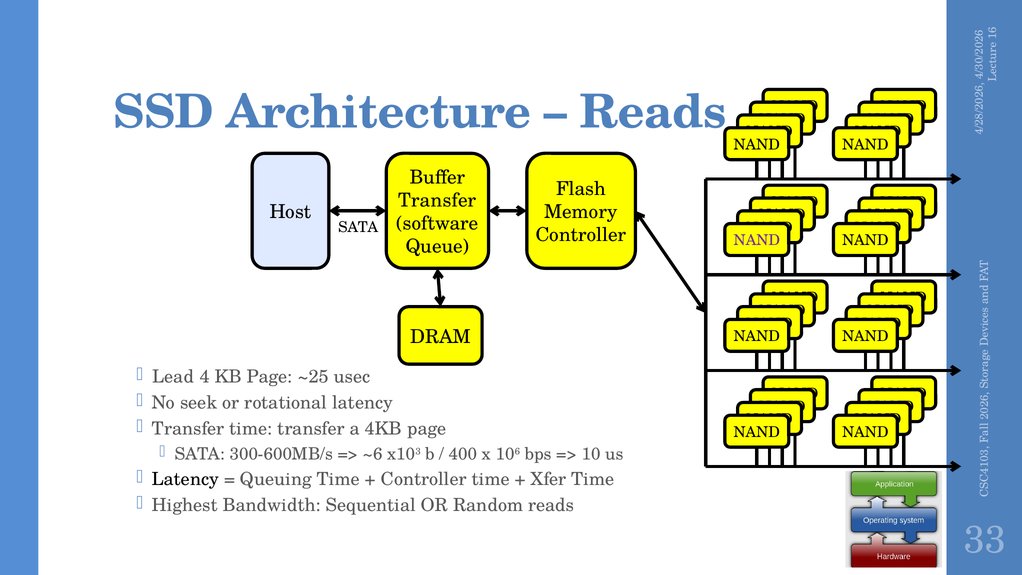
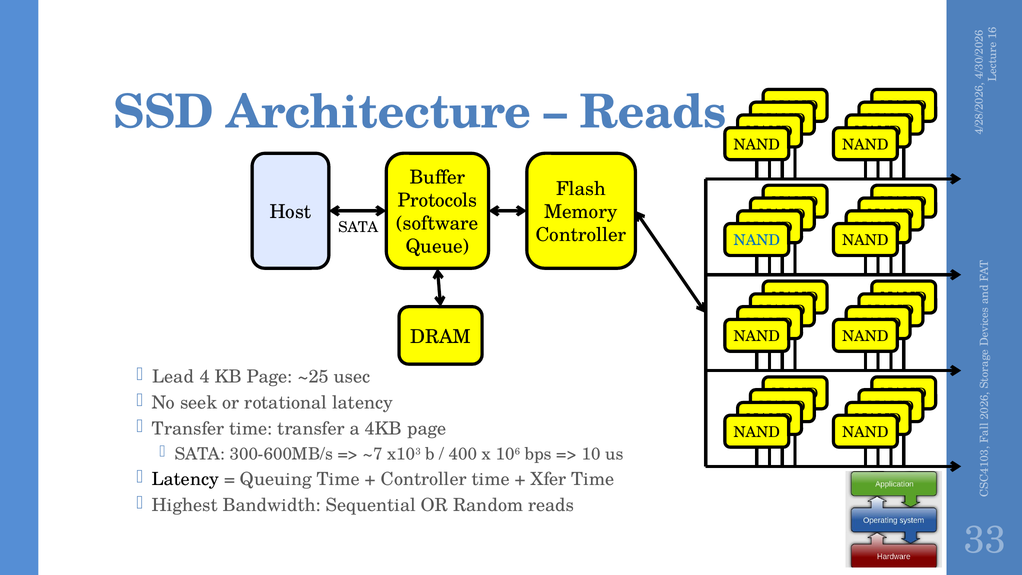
Transfer at (437, 201): Transfer -> Protocols
NAND at (757, 241) colour: purple -> blue
~6: ~6 -> ~7
